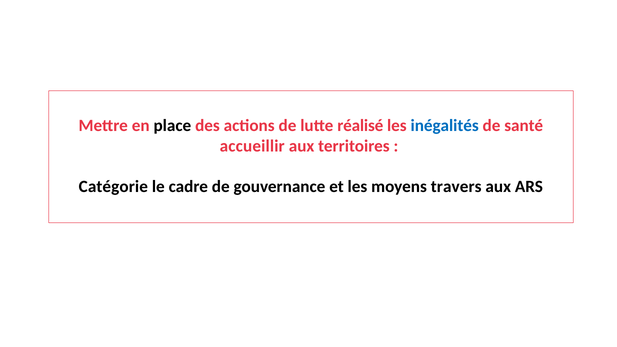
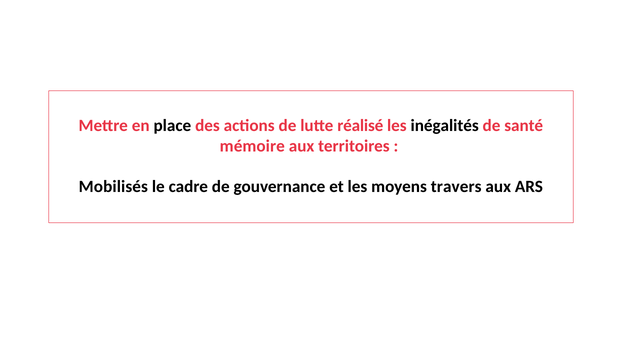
inégalités colour: blue -> black
accueillir: accueillir -> mémoire
Catégorie: Catégorie -> Mobilisés
